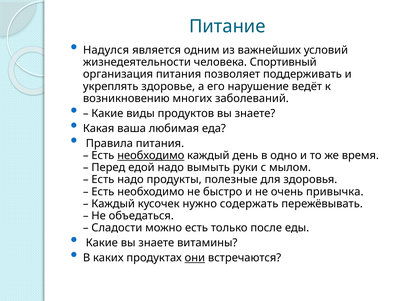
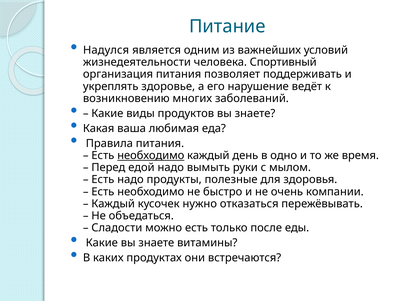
привычка: привычка -> компании
содержать: содержать -> отказаться
они underline: present -> none
